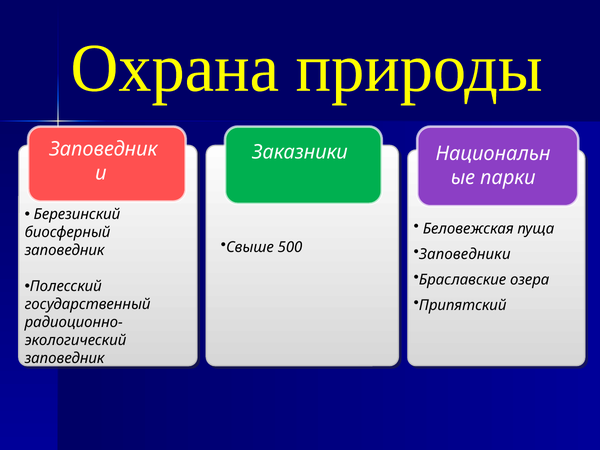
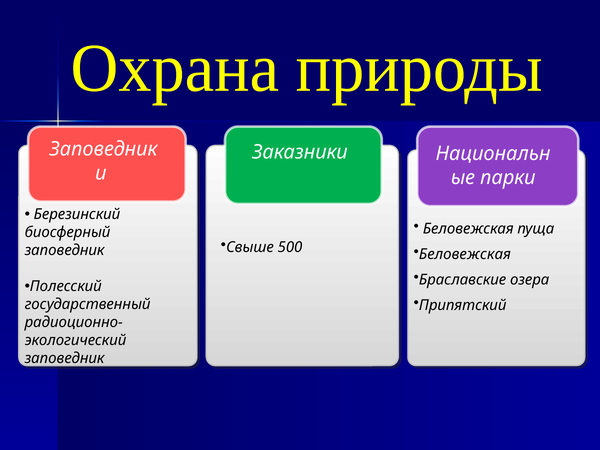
Заповедники at (465, 254): Заповедники -> Беловежская
